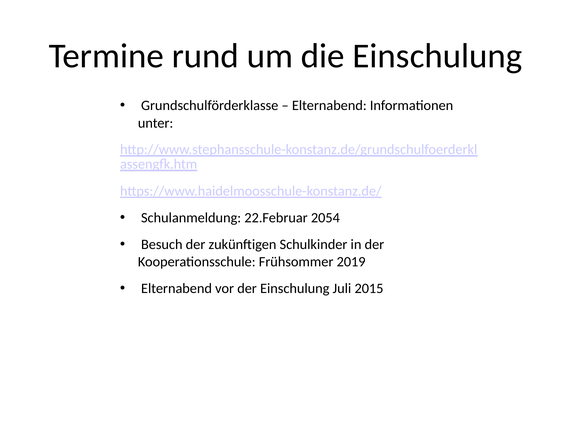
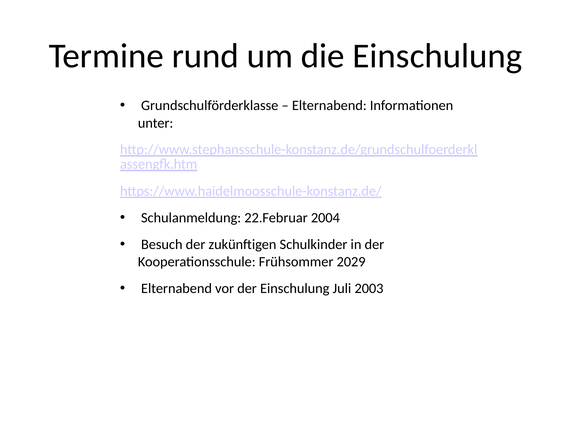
2054: 2054 -> 2004
2019: 2019 -> 2029
2015: 2015 -> 2003
